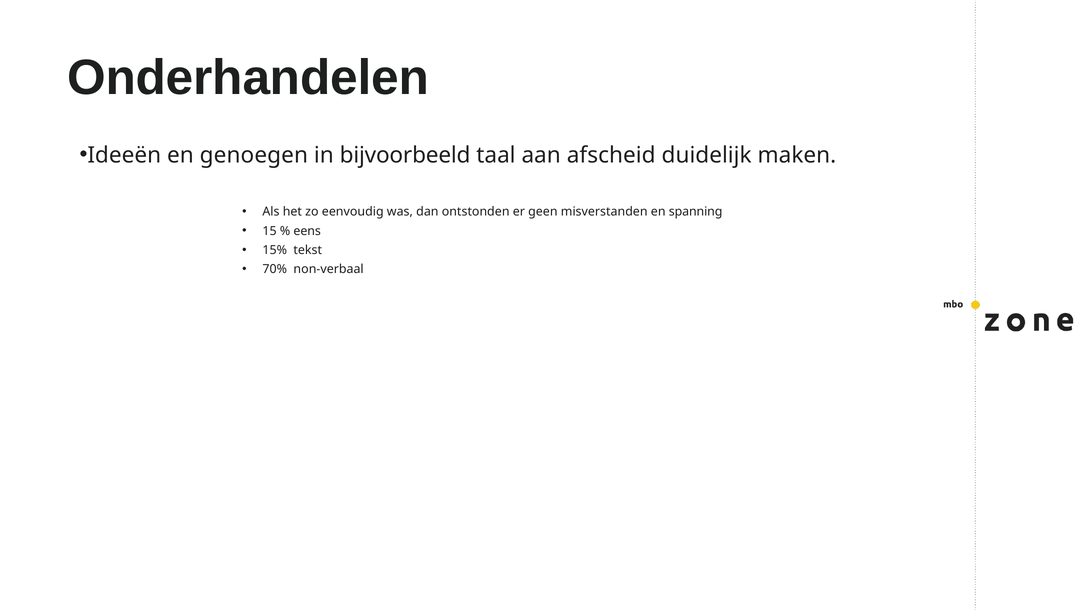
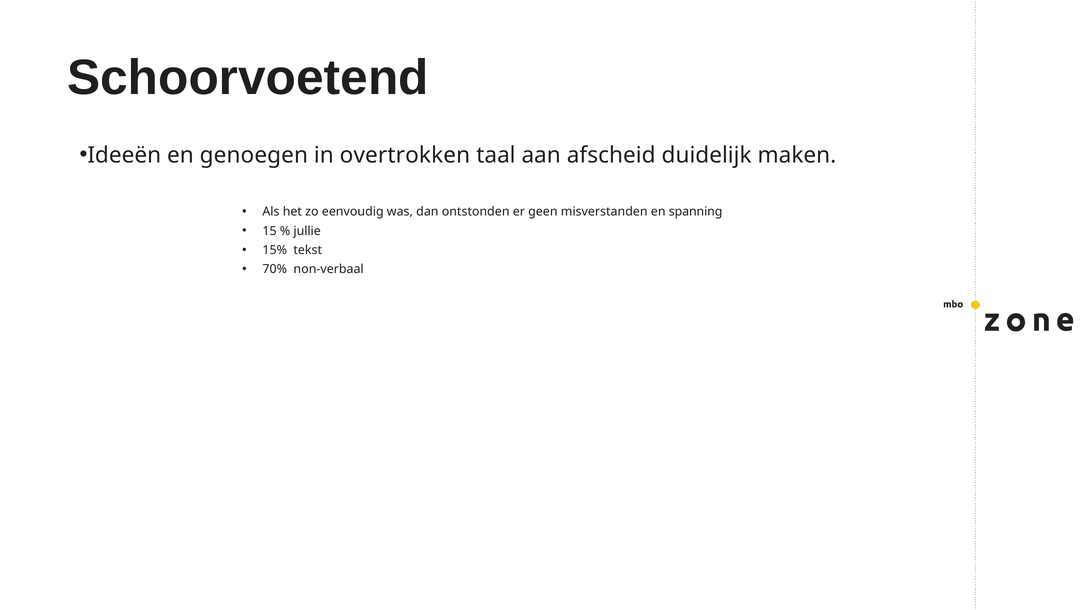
Onderhandelen: Onderhandelen -> Schoorvoetend
bijvoorbeeld: bijvoorbeeld -> overtrokken
eens: eens -> jullie
